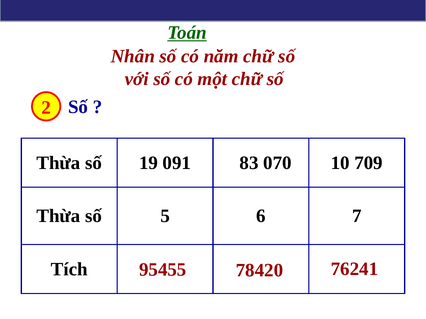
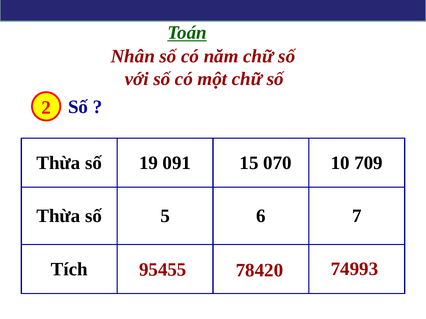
83: 83 -> 15
76241: 76241 -> 74993
